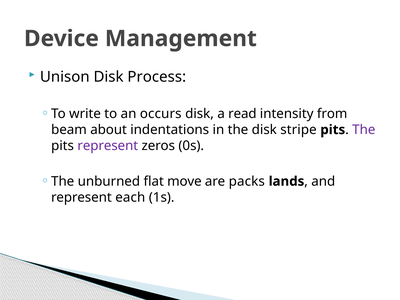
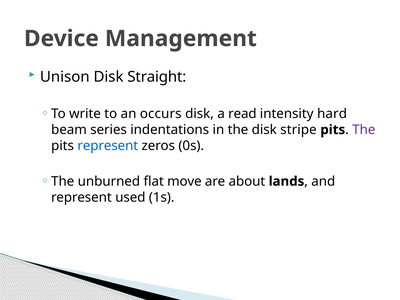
Process: Process -> Straight
from: from -> hard
about: about -> series
represent at (108, 146) colour: purple -> blue
packs: packs -> about
each: each -> used
